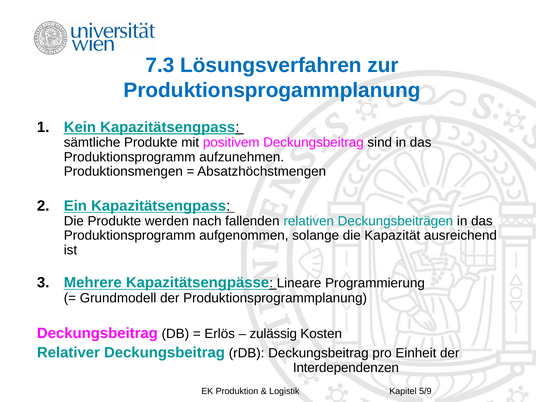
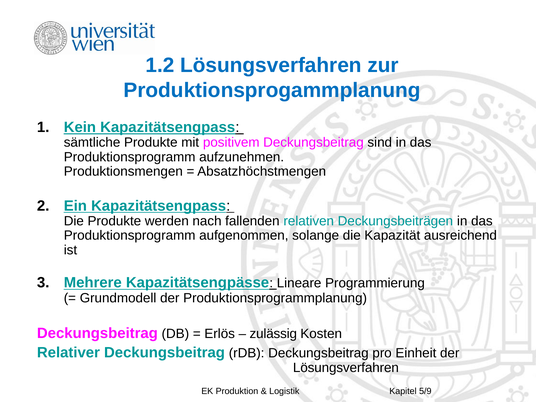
7.3: 7.3 -> 1.2
Interdependenzen at (346, 368): Interdependenzen -> Lösungsverfahren
